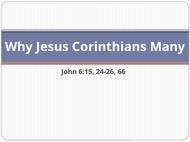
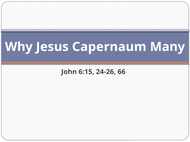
Corinthians: Corinthians -> Capernaum
